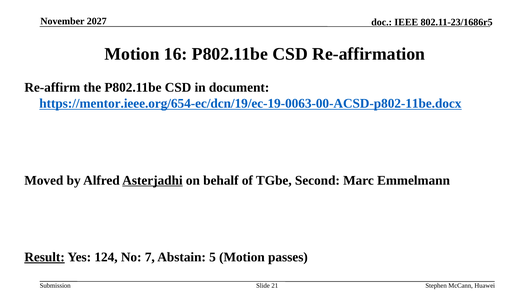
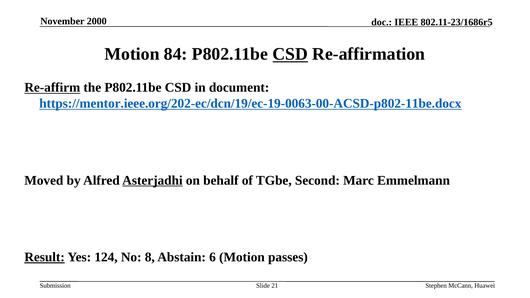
2027: 2027 -> 2000
16: 16 -> 84
CSD at (290, 54) underline: none -> present
Re-affirm underline: none -> present
https://mentor.ieee.org/654-ec/dcn/19/ec-19-0063-00-ACSD-p802-11be.docx: https://mentor.ieee.org/654-ec/dcn/19/ec-19-0063-00-ACSD-p802-11be.docx -> https://mentor.ieee.org/202-ec/dcn/19/ec-19-0063-00-ACSD-p802-11be.docx
7: 7 -> 8
5: 5 -> 6
